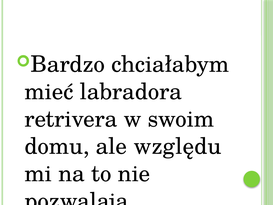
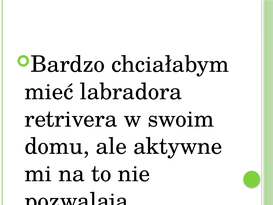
względu: względu -> aktywne
